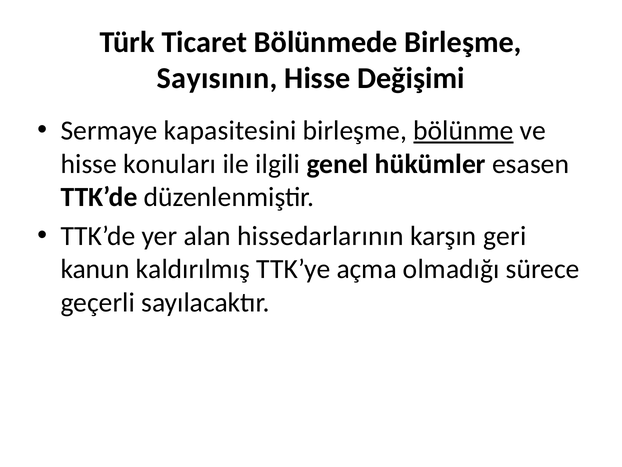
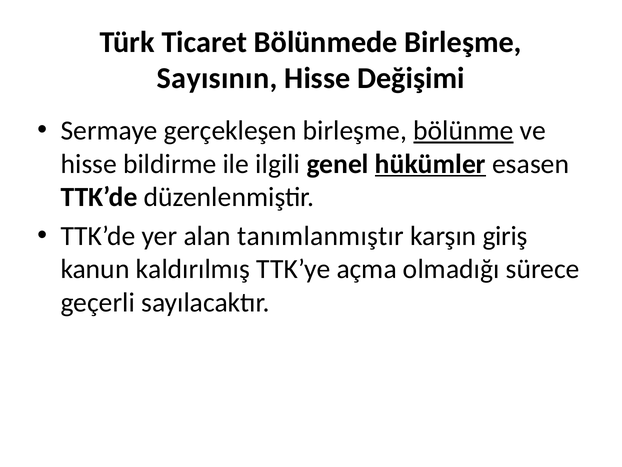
kapasitesini: kapasitesini -> gerçekleşen
konuları: konuları -> bildirme
hükümler underline: none -> present
hissedarlarının: hissedarlarının -> tanımlanmıştır
geri: geri -> giriş
